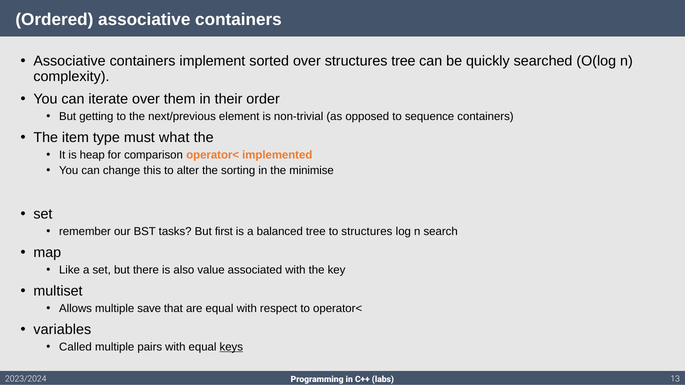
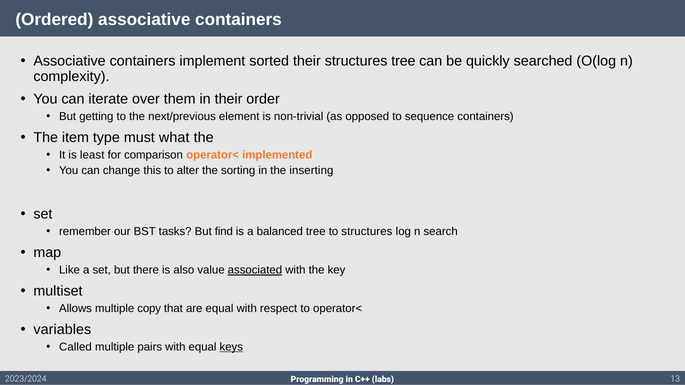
sorted over: over -> their
heap: heap -> least
minimise: minimise -> inserting
first: first -> find
associated underline: none -> present
save: save -> copy
